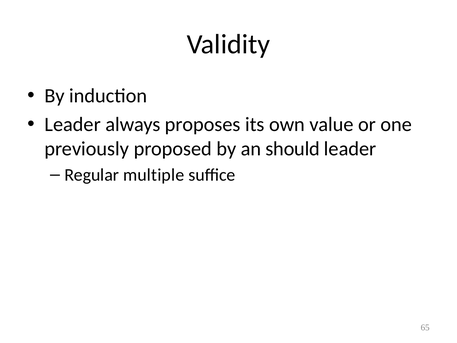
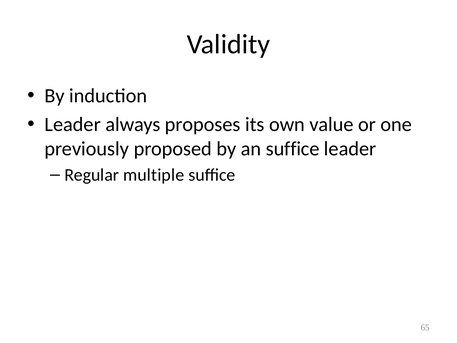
an should: should -> suffice
